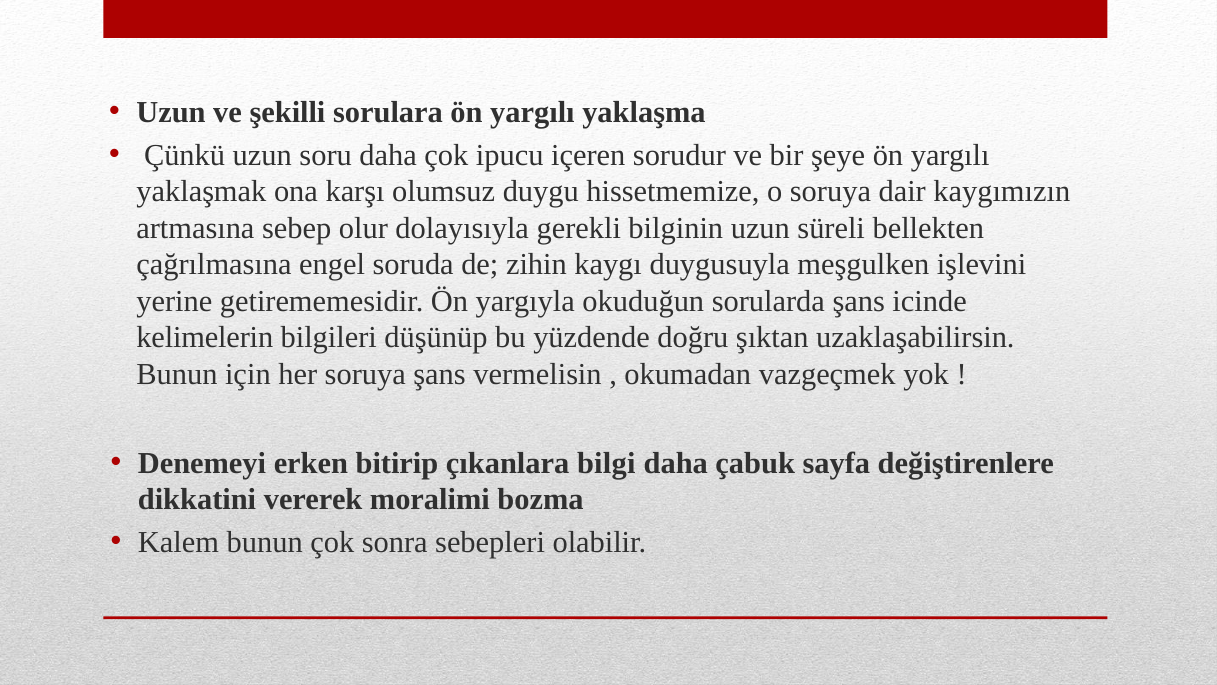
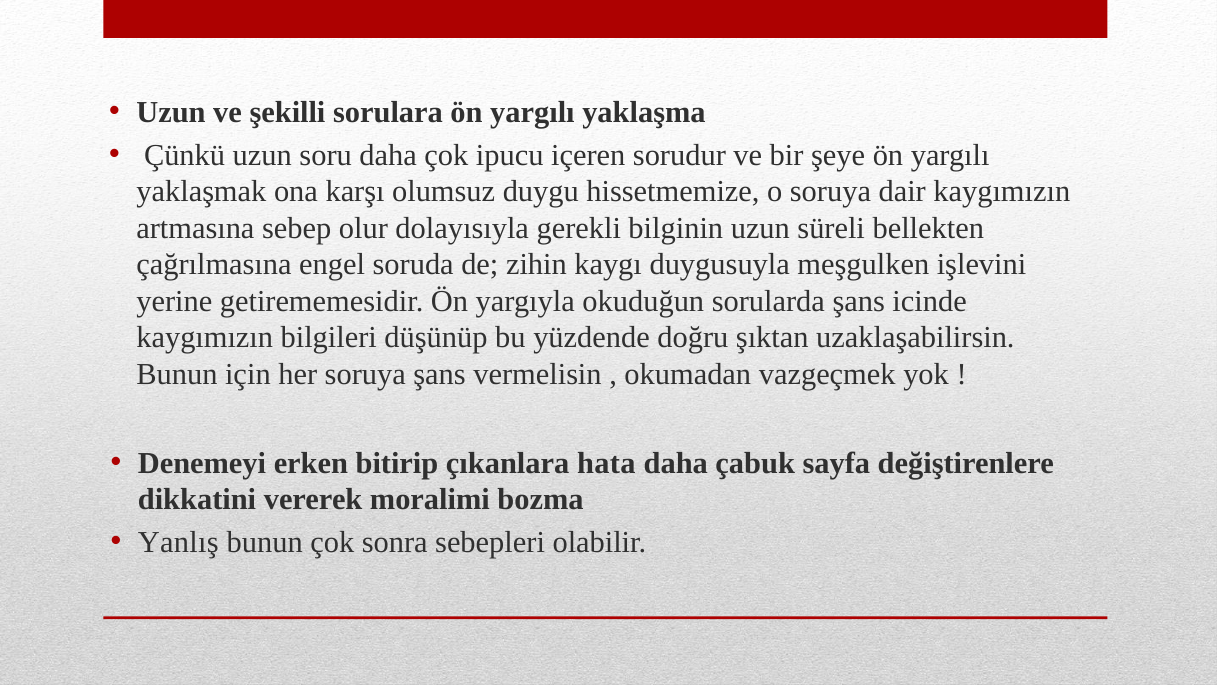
kelimelerin at (205, 338): kelimelerin -> kaygımızın
bilgi: bilgi -> hata
Kalem: Kalem -> Yanlış
